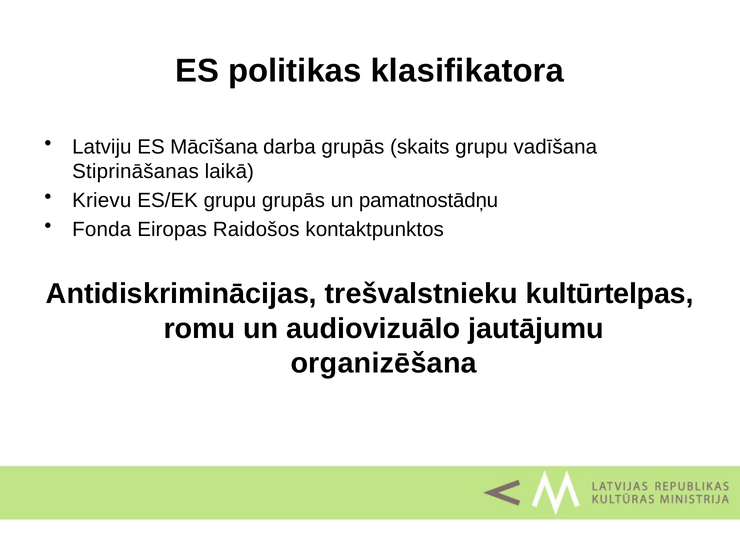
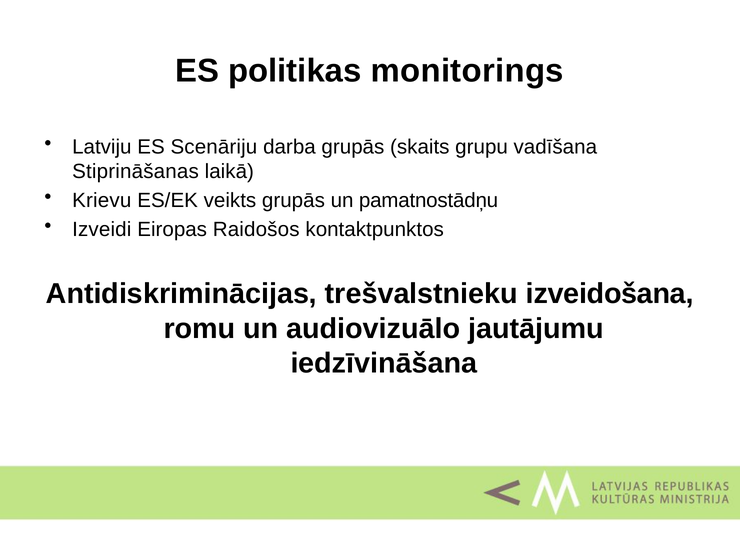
klasifikatora: klasifikatora -> monitorings
Mācīšana: Mācīšana -> Scenāriju
ES/EK grupu: grupu -> veikts
Fonda: Fonda -> Izveidi
kultūrtelpas: kultūrtelpas -> izveidošana
organizēšana: organizēšana -> iedzīvināšana
